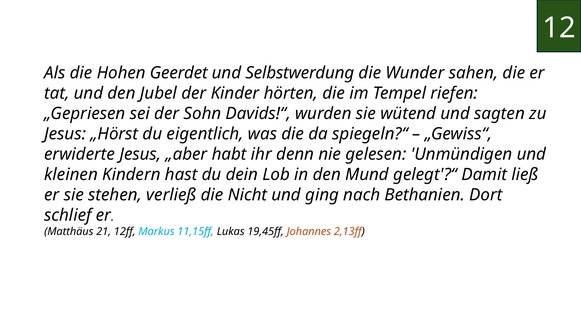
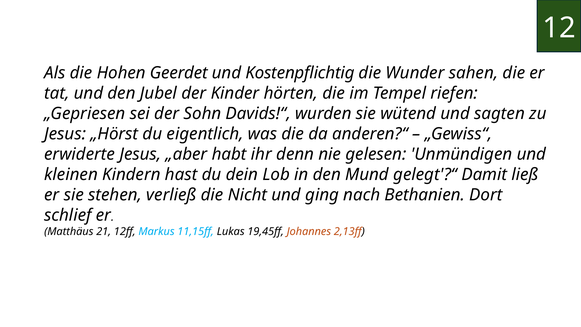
Selbstwerdung: Selbstwerdung -> Kostenpflichtig
spiegeln?“: spiegeln?“ -> anderen?“
